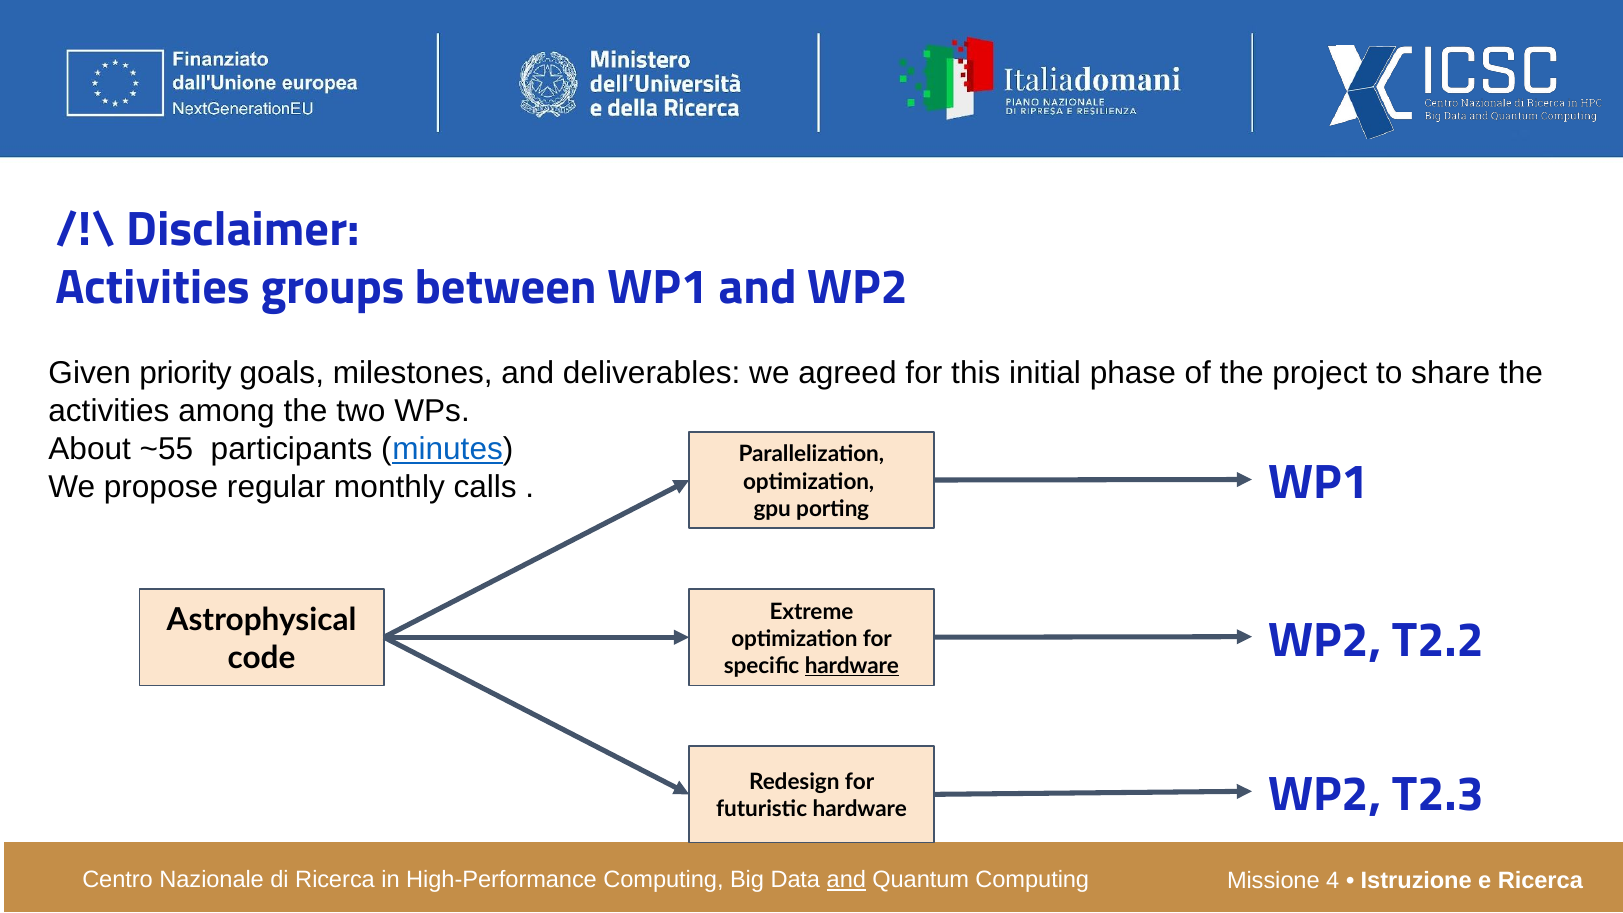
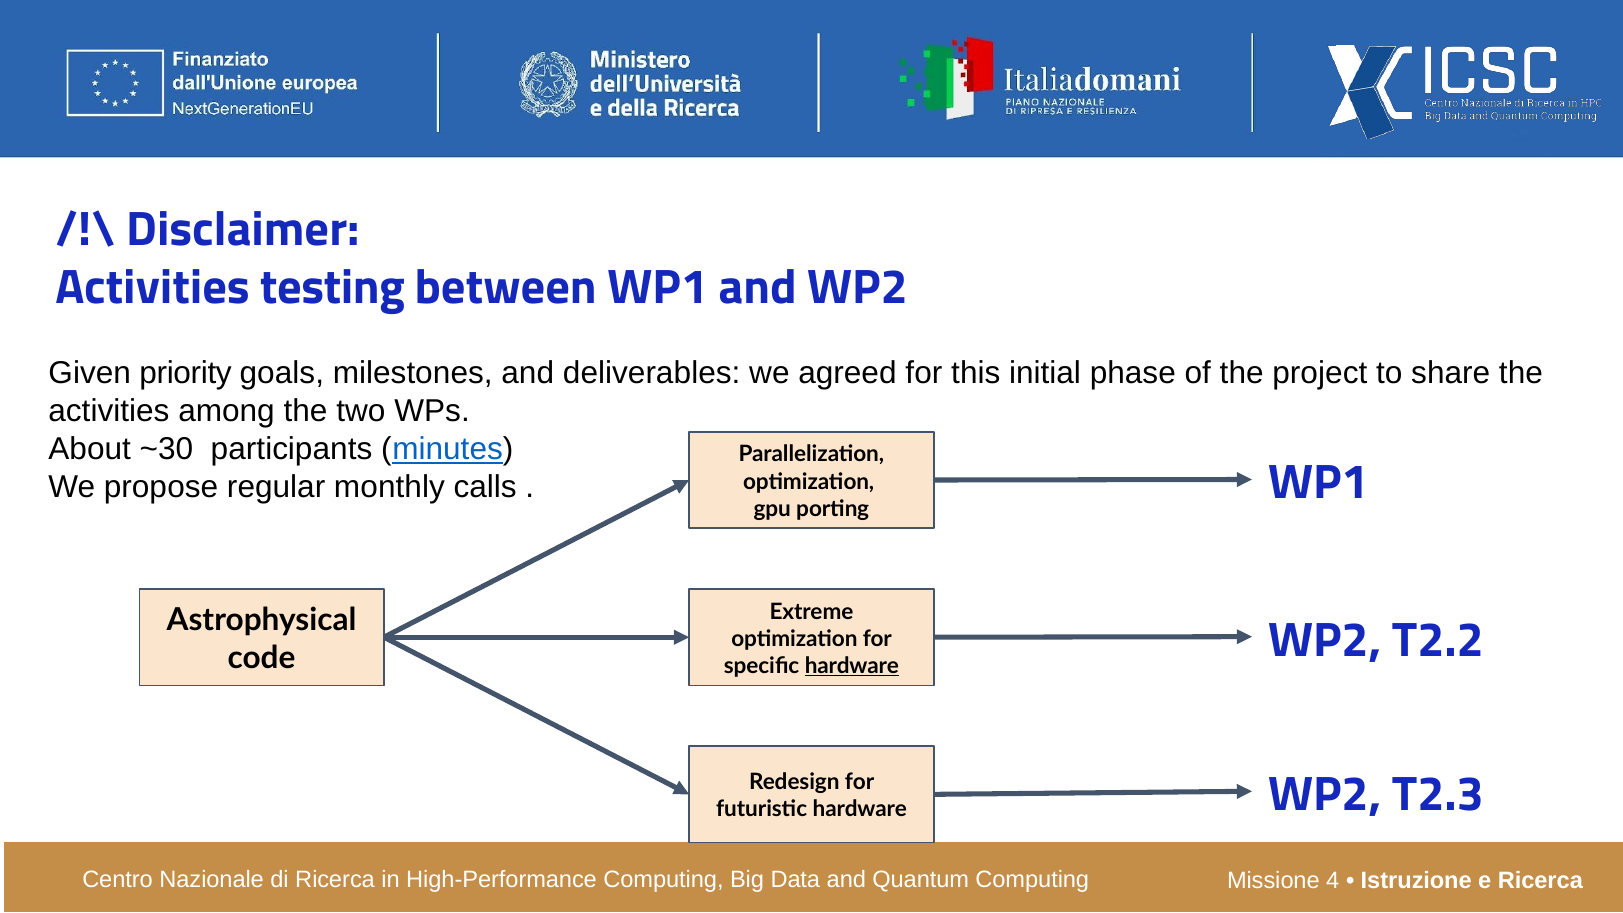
groups: groups -> testing
~55: ~55 -> ~30
and at (846, 880) underline: present -> none
